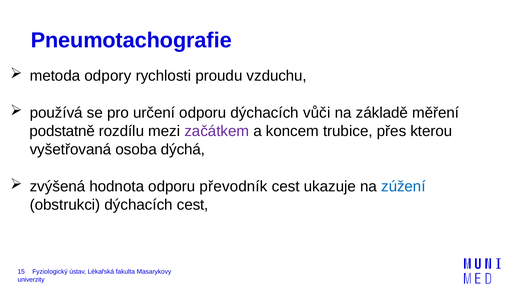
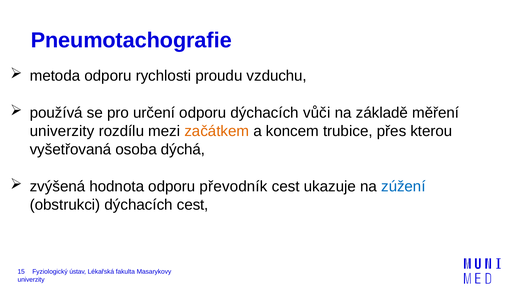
metoda odpory: odpory -> odporu
podstatně at (62, 131): podstatně -> univerzity
začátkem colour: purple -> orange
